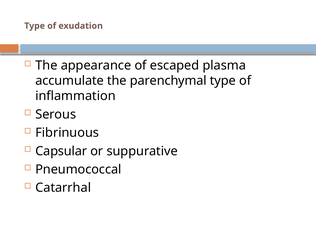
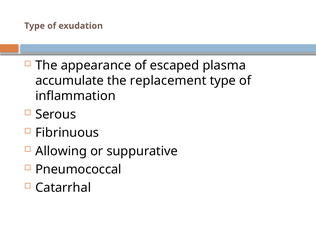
parenchymal: parenchymal -> replacement
Capsular: Capsular -> Allowing
